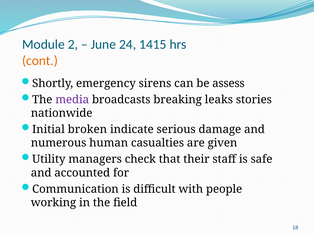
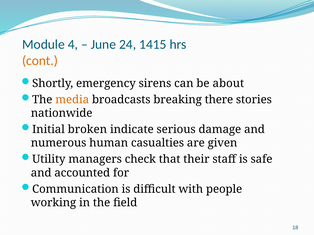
2: 2 -> 4
assess: assess -> about
media colour: purple -> orange
leaks: leaks -> there
